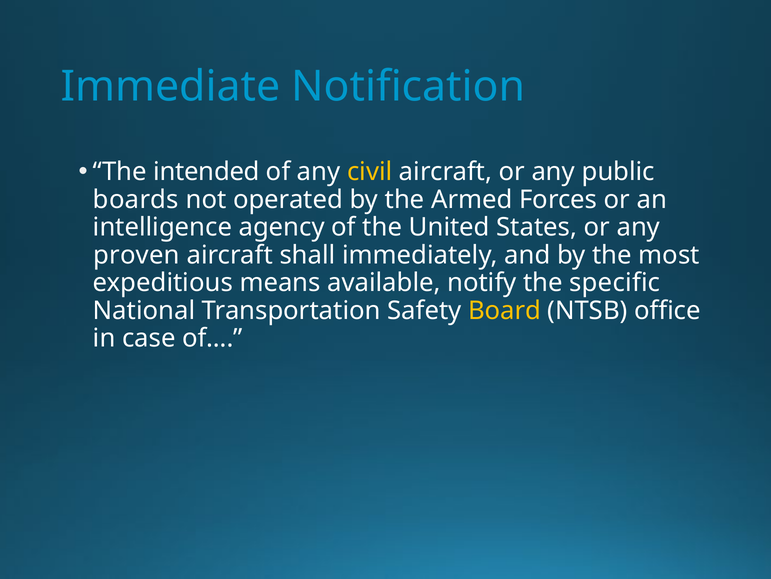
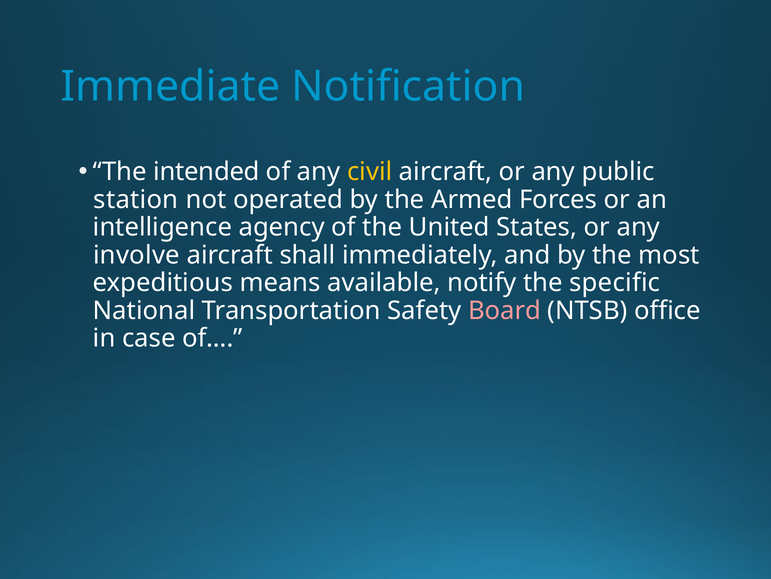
boards: boards -> station
proven: proven -> involve
Board colour: yellow -> pink
